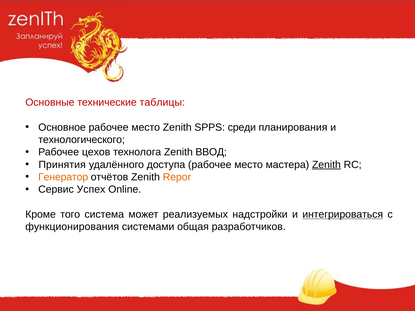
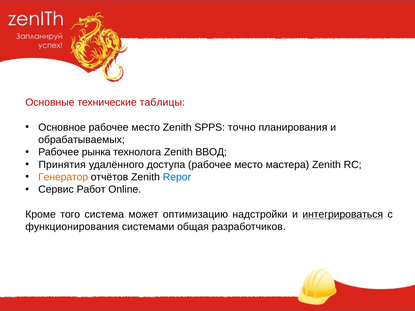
среди: среди -> точно
технологического: технологического -> обрабатываемых
цехов: цехов -> рынка
Zenith at (326, 165) underline: present -> none
Repor colour: orange -> blue
Успех: Успех -> Работ
реализуемых: реализуемых -> оптимизацию
